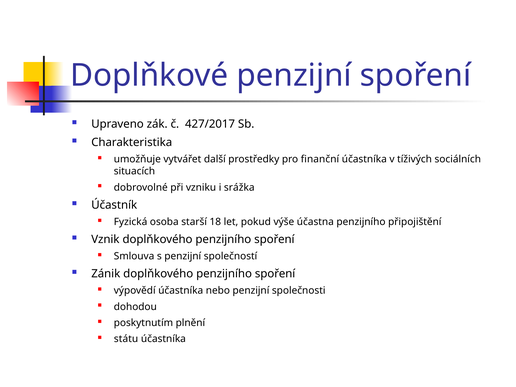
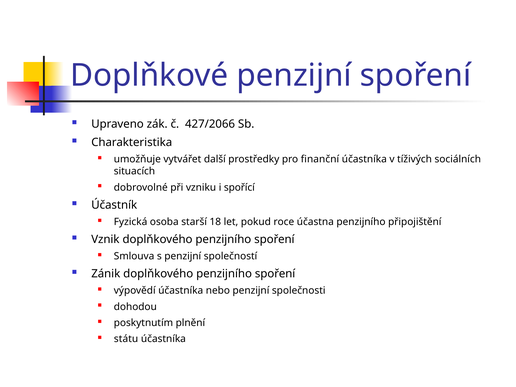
427/2017: 427/2017 -> 427/2066
srážka: srážka -> spořící
výše: výše -> roce
